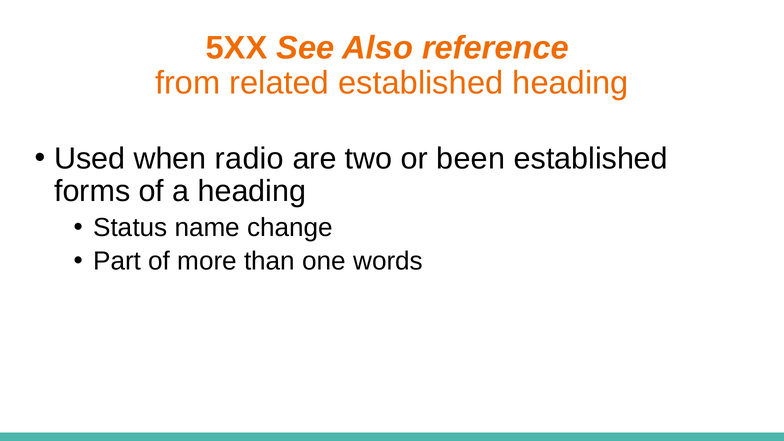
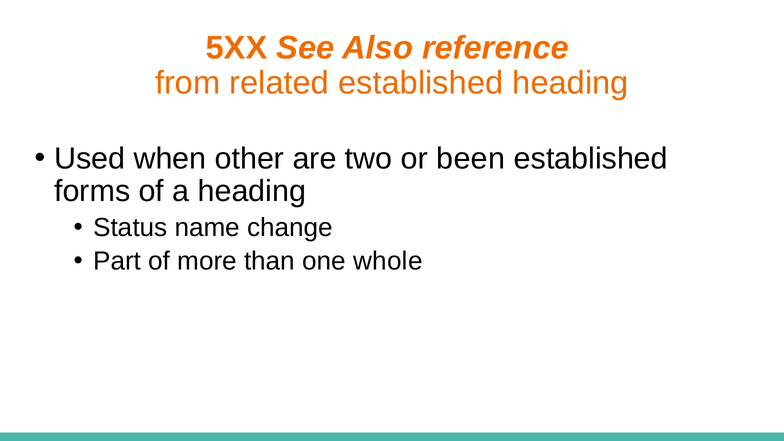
radio: radio -> other
words: words -> whole
